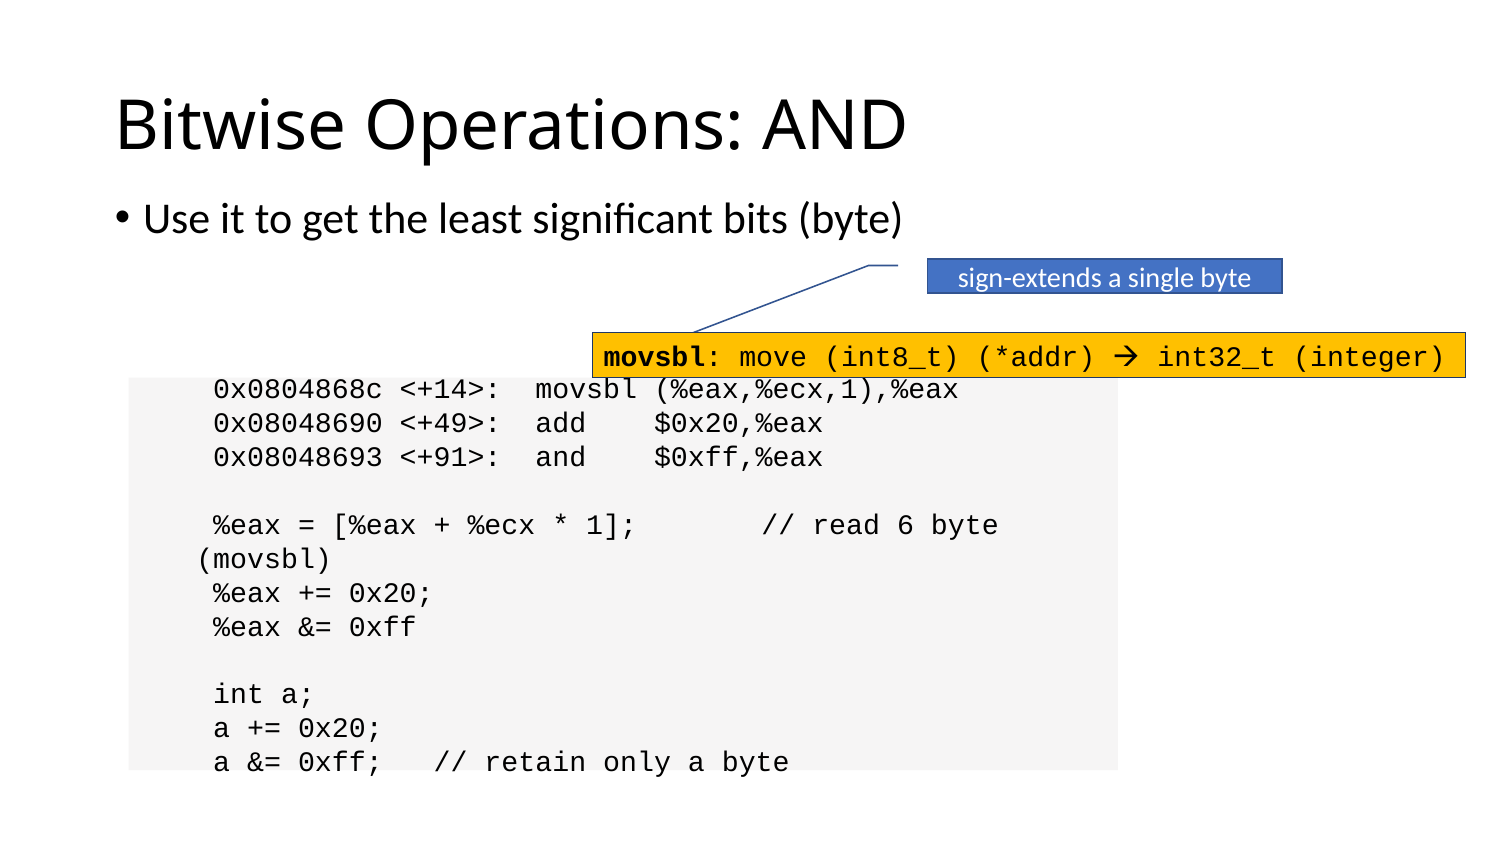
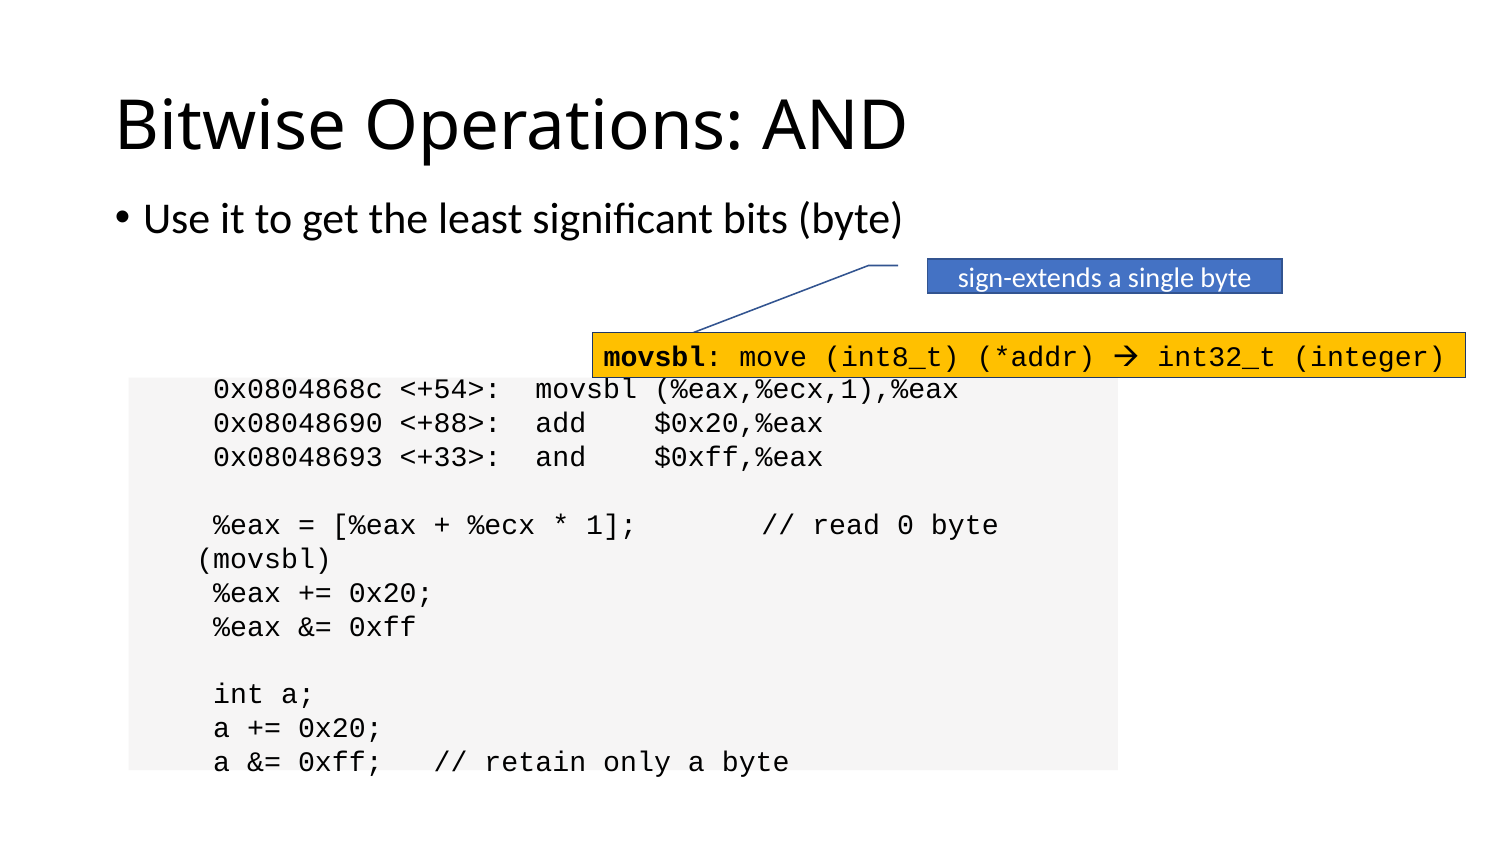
<+14>: <+14> -> <+54>
<+49>: <+49> -> <+88>
<+91>: <+91> -> <+33>
6: 6 -> 0
